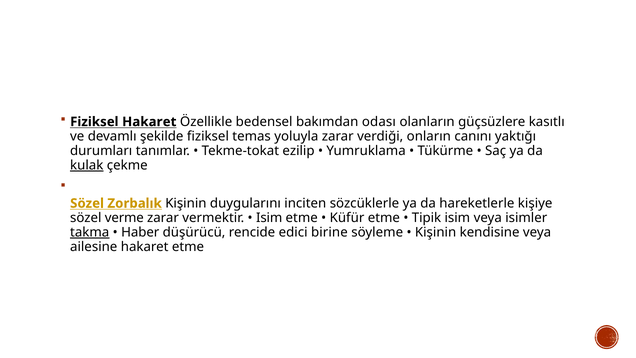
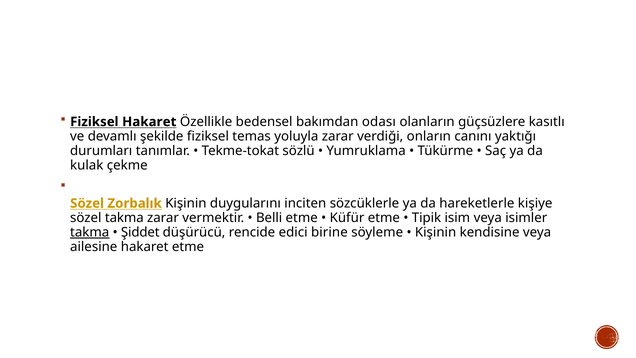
ezilip: ezilip -> sözlü
kulak underline: present -> none
sözel verme: verme -> takma
Isim at (269, 218): Isim -> Belli
Haber: Haber -> Şiddet
